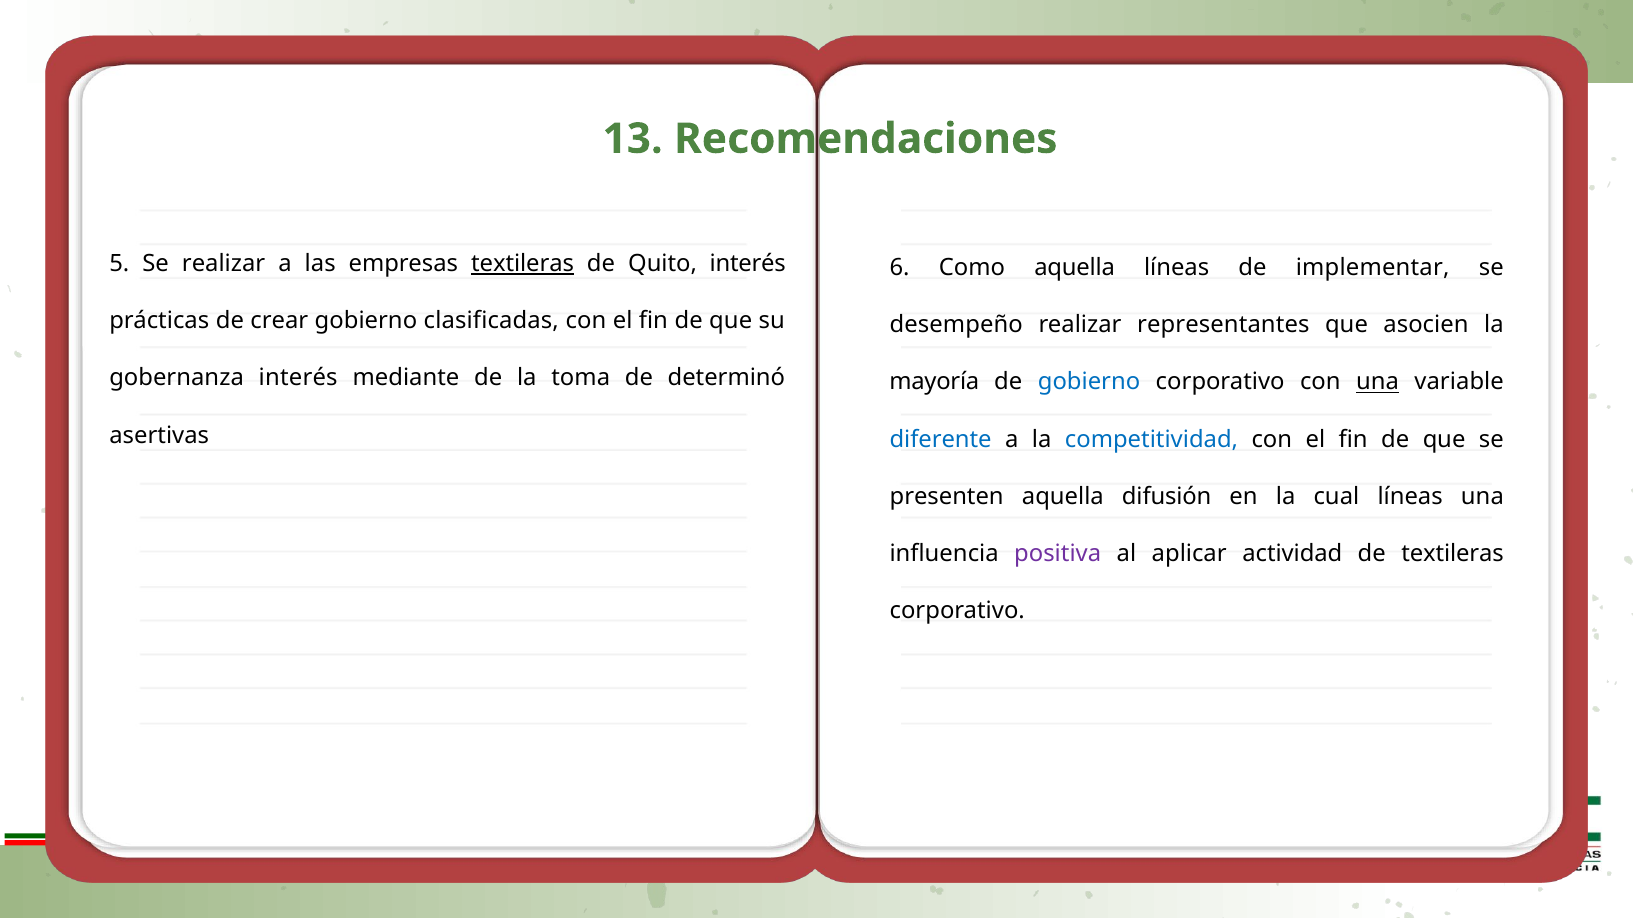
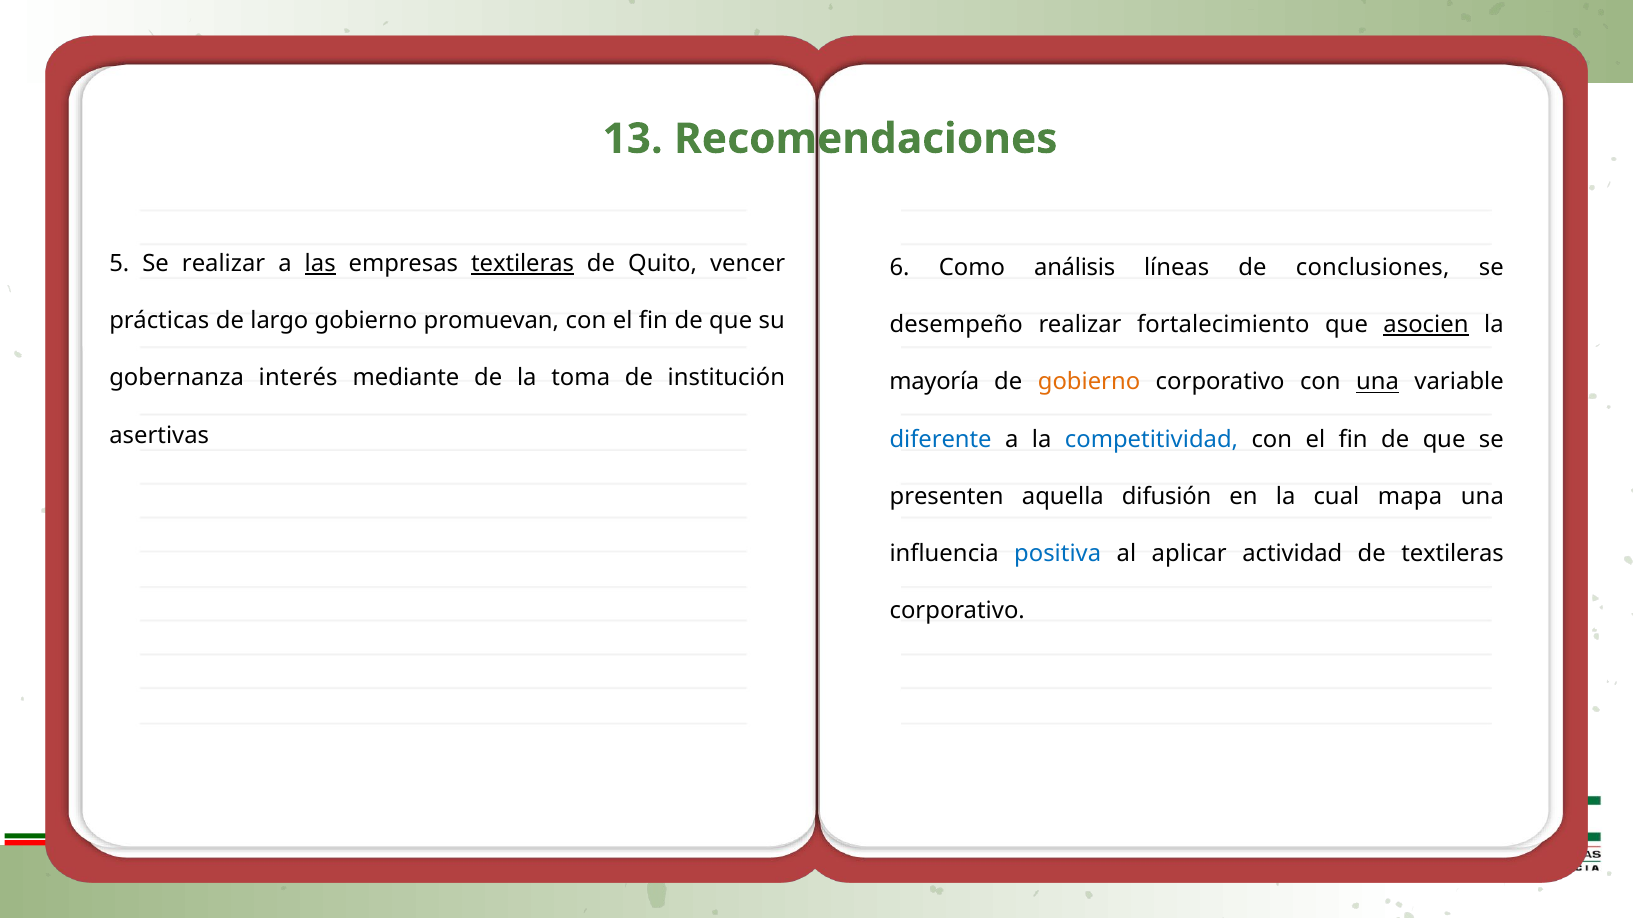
las underline: none -> present
Quito interés: interés -> vencer
Como aquella: aquella -> análisis
implementar: implementar -> conclusiones
crear: crear -> largo
clasificadas: clasificadas -> promuevan
representantes: representantes -> fortalecimiento
asocien underline: none -> present
determinó: determinó -> institución
gobierno at (1089, 382) colour: blue -> orange
cual líneas: líneas -> mapa
positiva colour: purple -> blue
